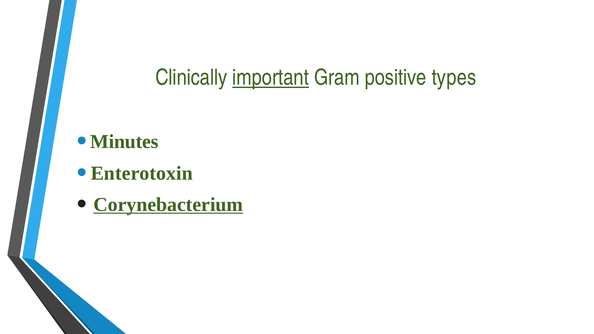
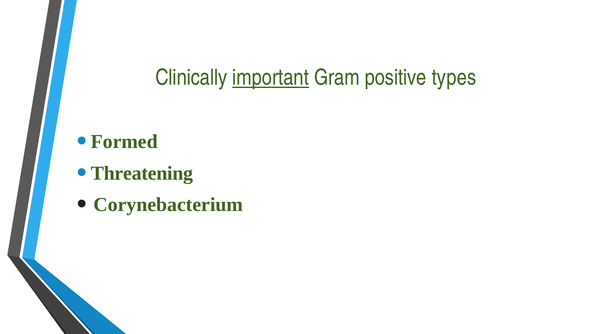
Minutes: Minutes -> Formed
Enterotoxin: Enterotoxin -> Threatening
Corynebacterium underline: present -> none
